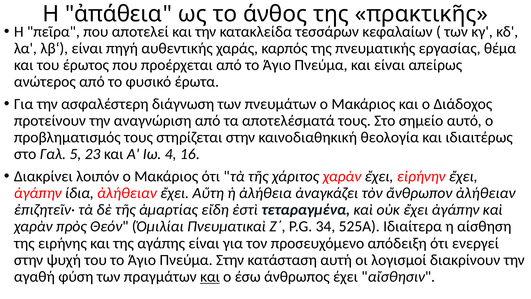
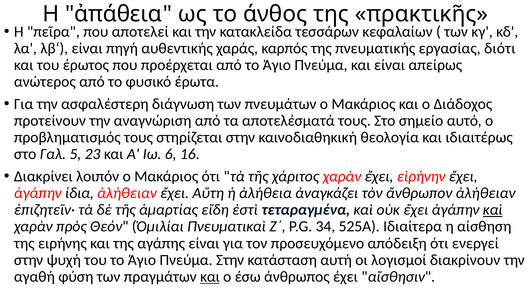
θέμα: θέμα -> διότι
4: 4 -> 6
καὶ at (493, 210) underline: none -> present
